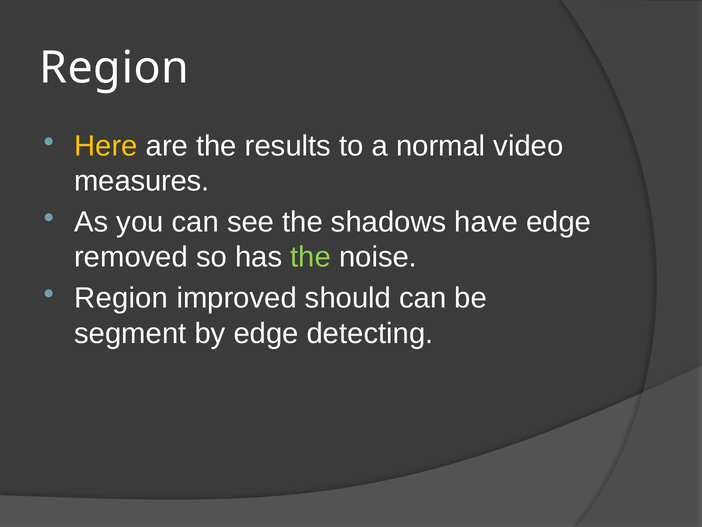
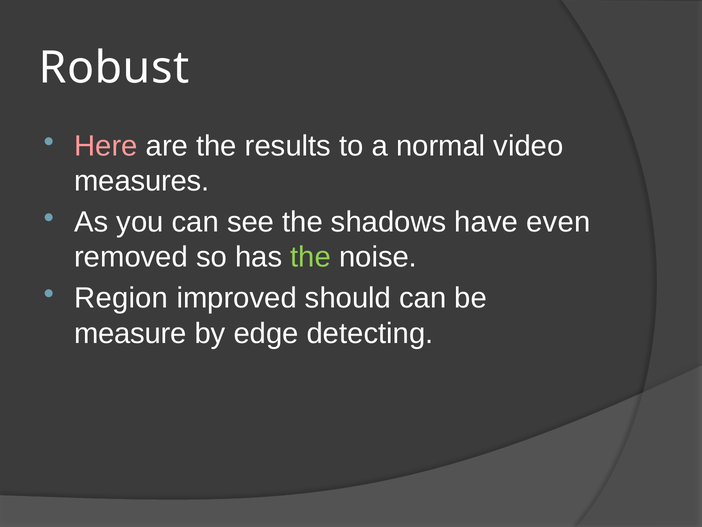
Region at (114, 68): Region -> Robust
Here colour: yellow -> pink
have edge: edge -> even
segment: segment -> measure
